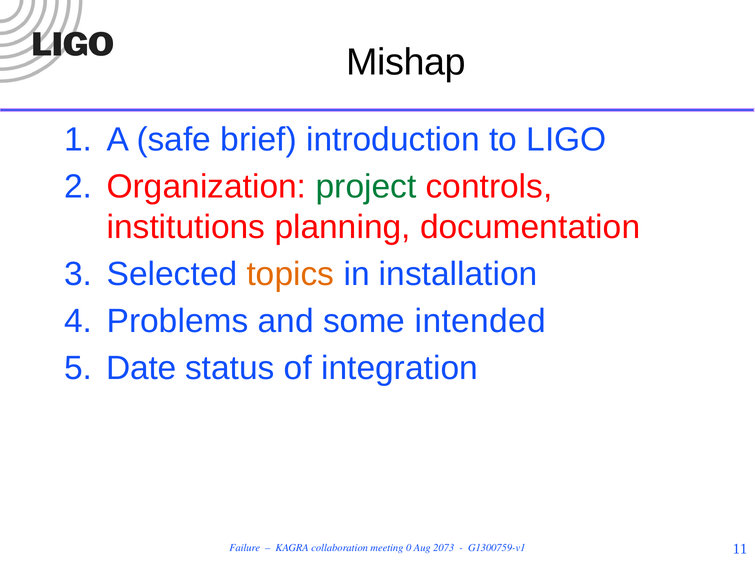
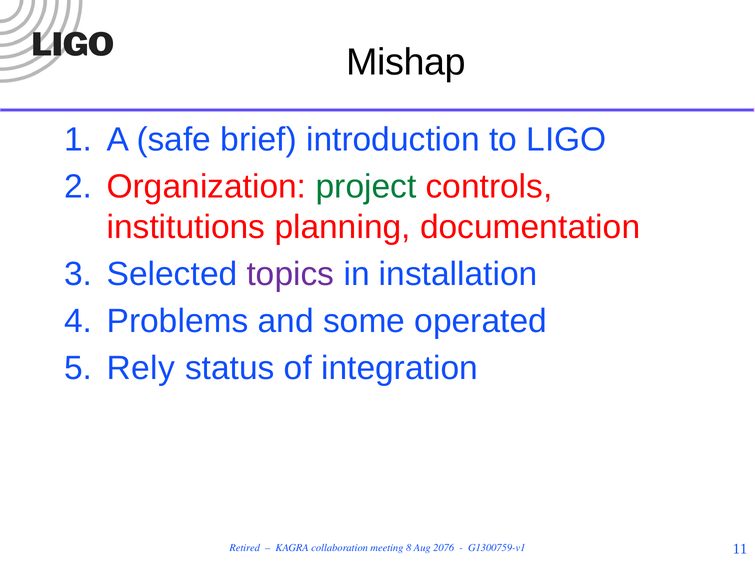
topics colour: orange -> purple
intended: intended -> operated
Date: Date -> Rely
Failure: Failure -> Retired
0: 0 -> 8
2073: 2073 -> 2076
